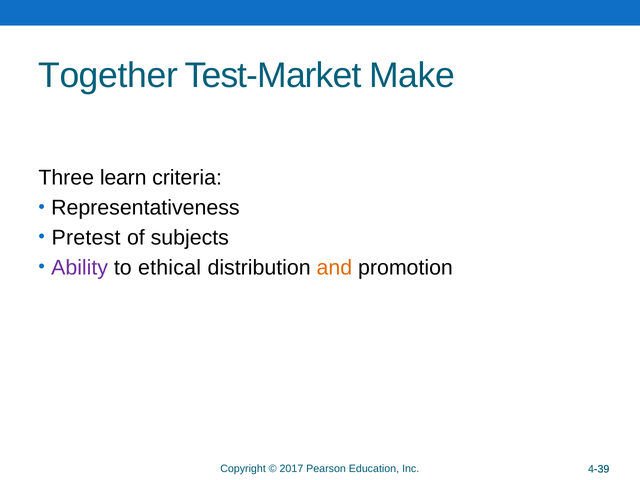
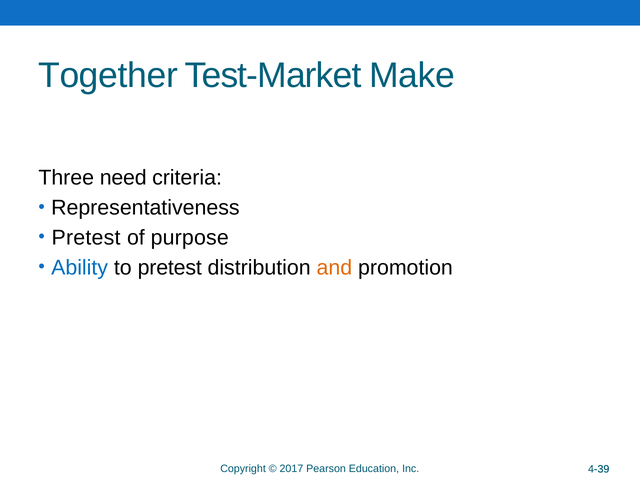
learn: learn -> need
subjects: subjects -> purpose
Ability colour: purple -> blue
to ethical: ethical -> pretest
